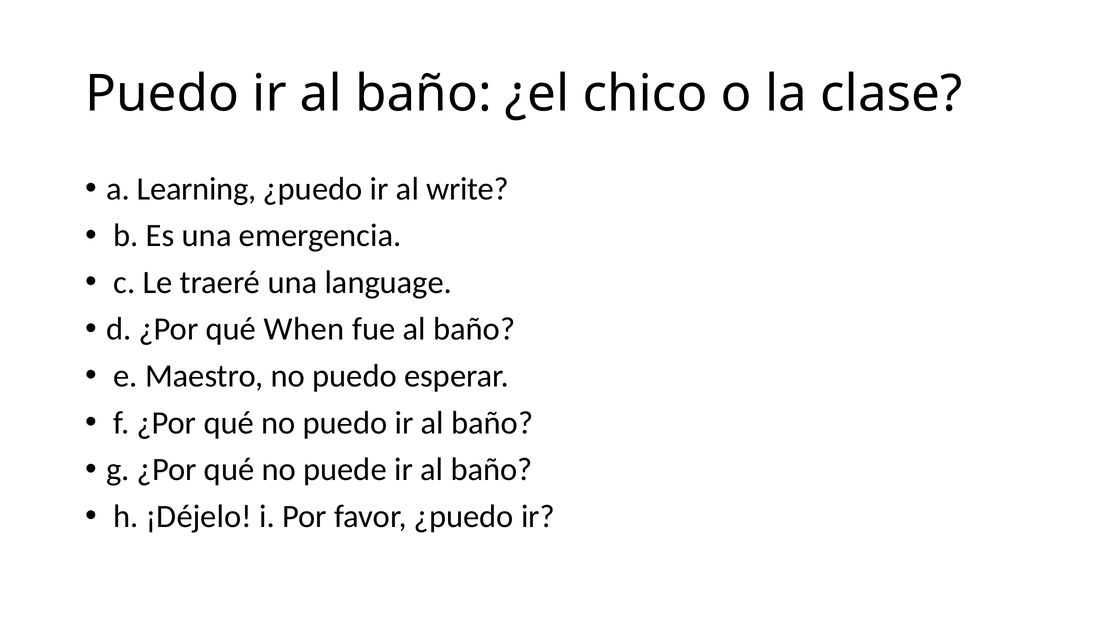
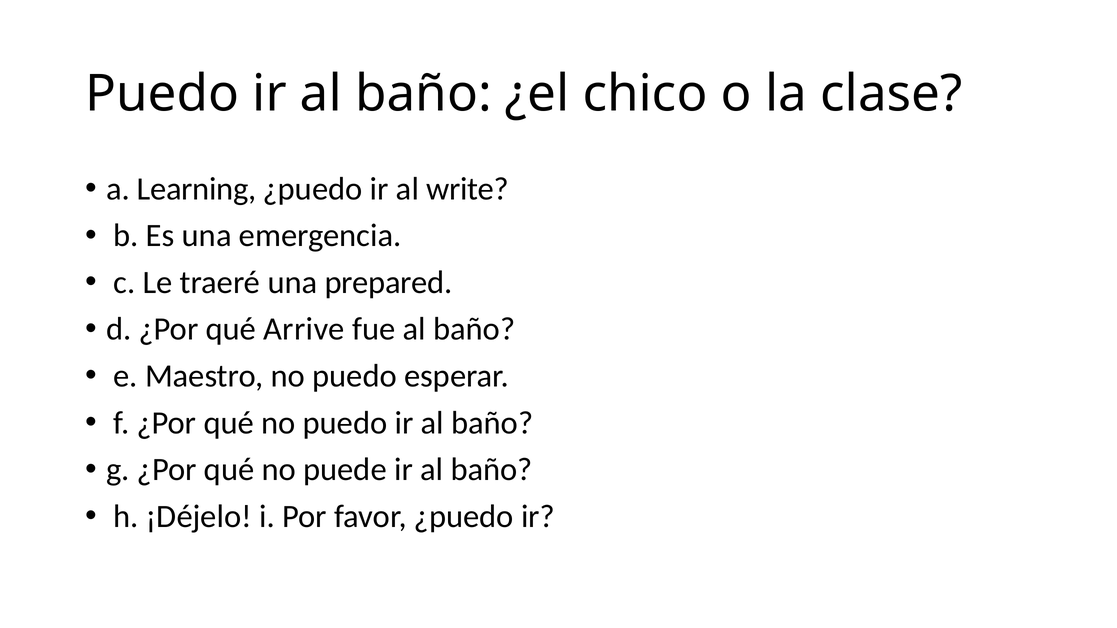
language: language -> prepared
When: When -> Arrive
